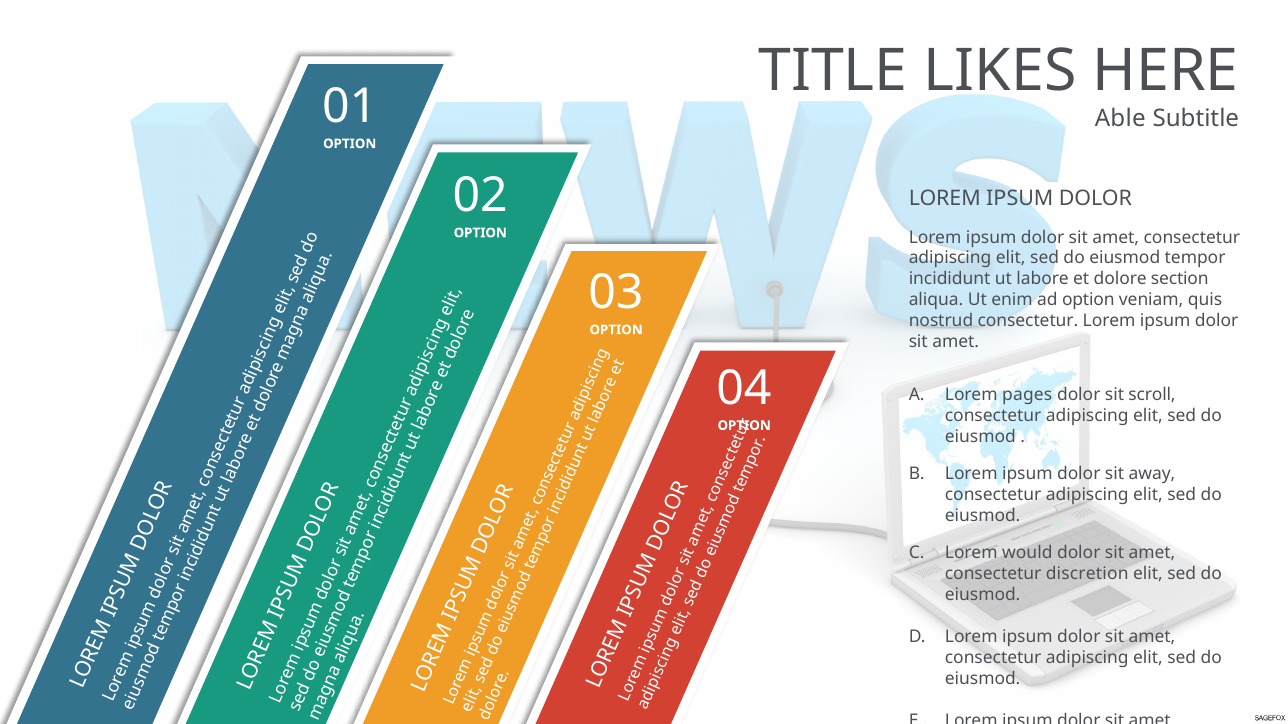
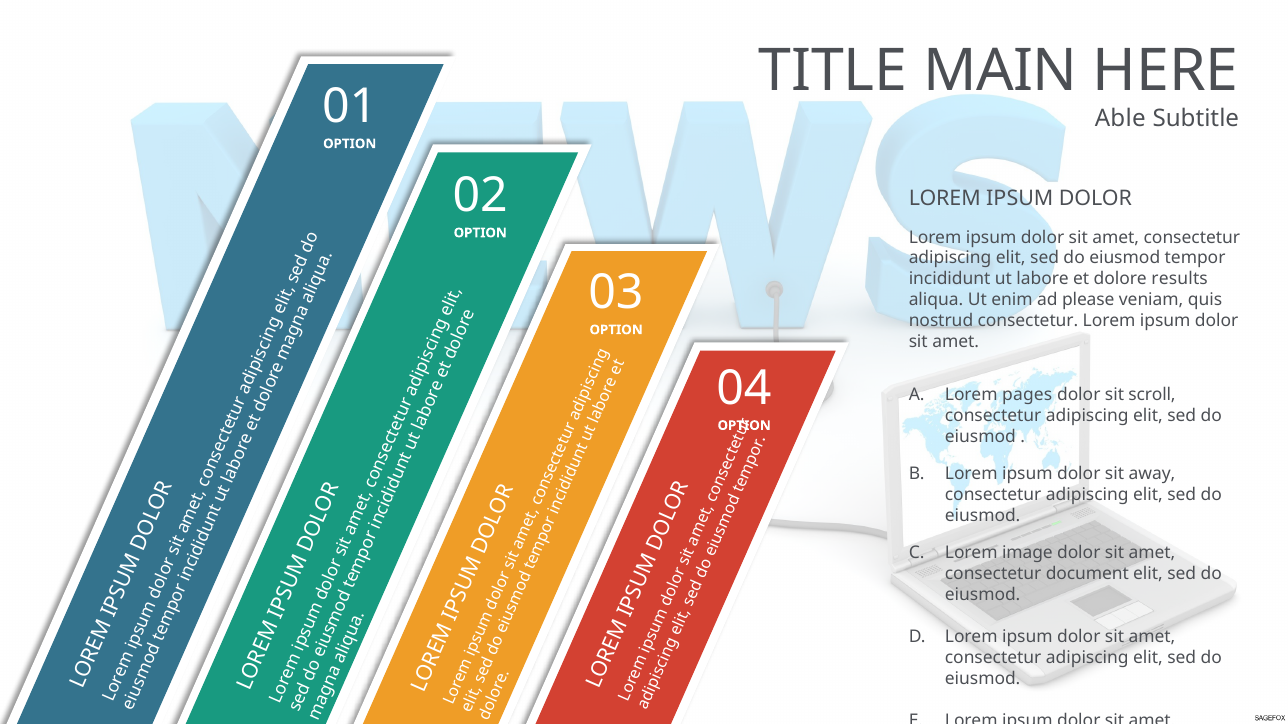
LIKES: LIKES -> MAIN
section: section -> results
ad option: option -> please
would: would -> image
discretion: discretion -> document
